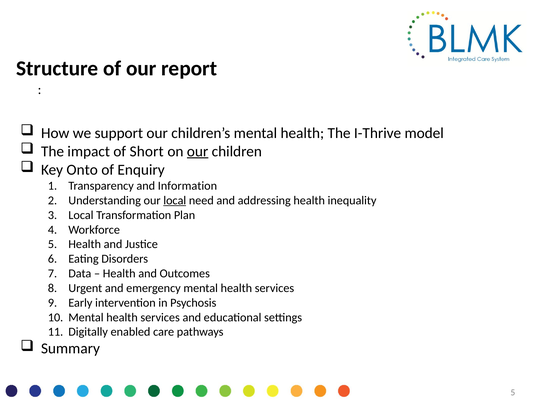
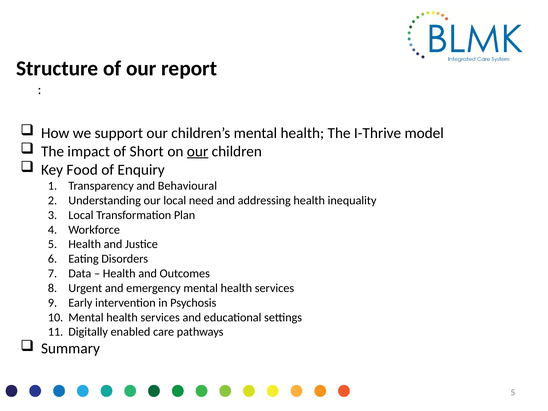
Onto: Onto -> Food
Information: Information -> Behavioural
local at (175, 200) underline: present -> none
